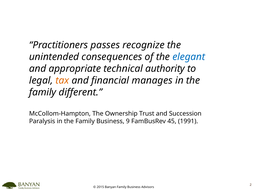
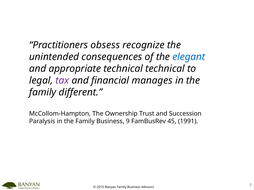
passes: passes -> obsess
technical authority: authority -> technical
tax colour: orange -> purple
